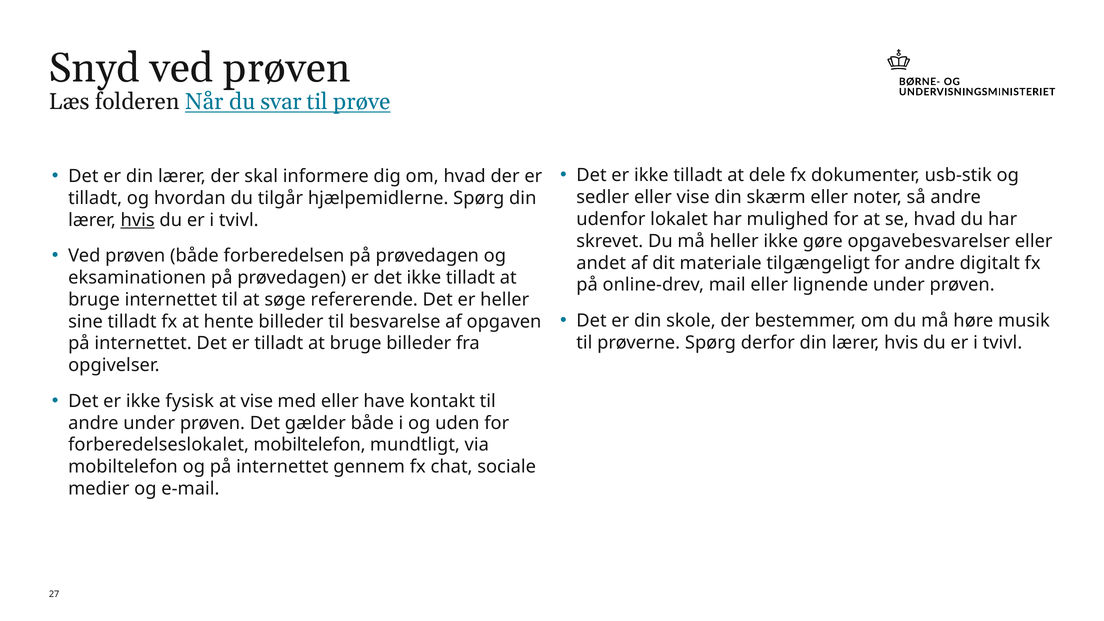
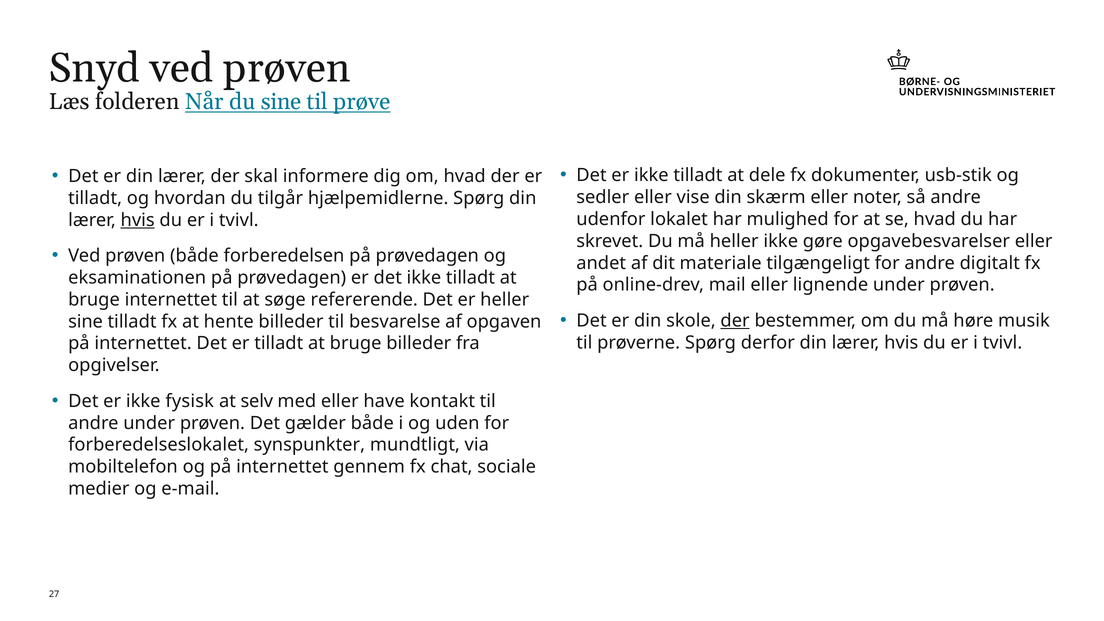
du svar: svar -> sine
der at (735, 321) underline: none -> present
at vise: vise -> selv
forberedelseslokalet mobiltelefon: mobiltelefon -> synspunkter
